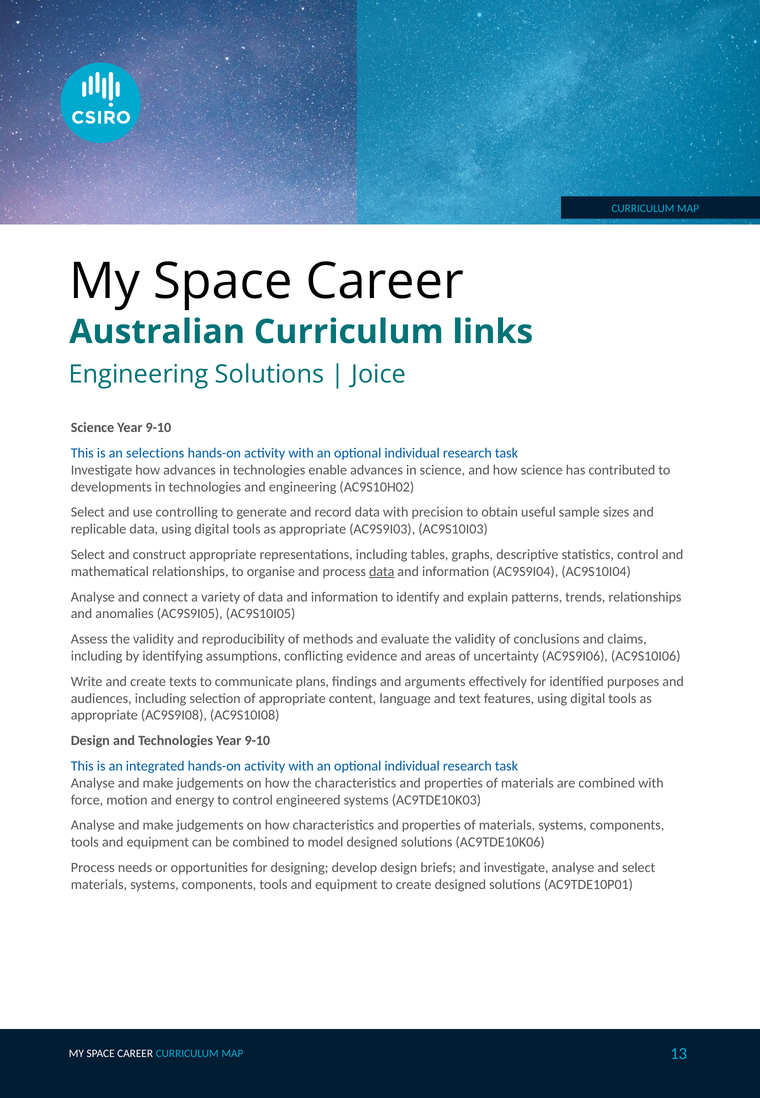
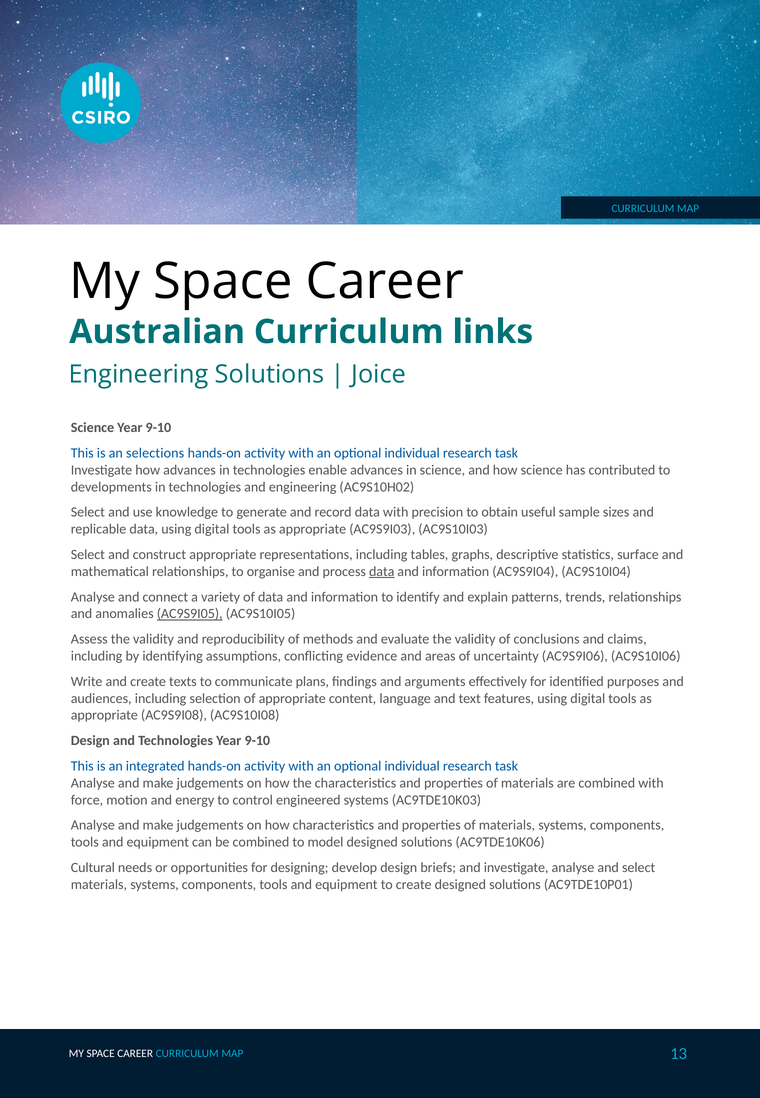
controlling: controlling -> knowledge
statistics control: control -> surface
AC9S9I05 underline: none -> present
Process at (93, 867): Process -> Cultural
